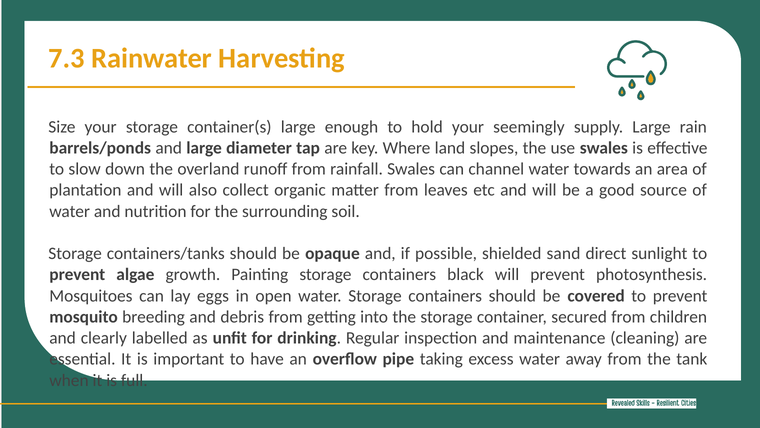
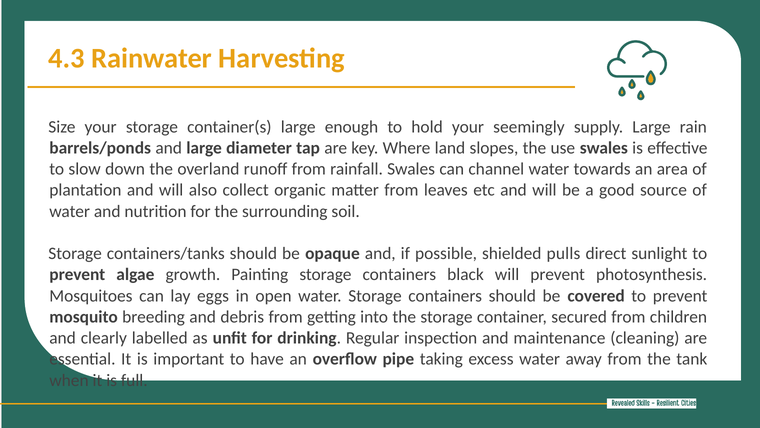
7.3: 7.3 -> 4.3
sand: sand -> pulls
